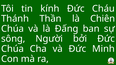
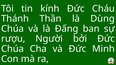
Chiên: Chiên -> Dùng
sông: sông -> rượu
